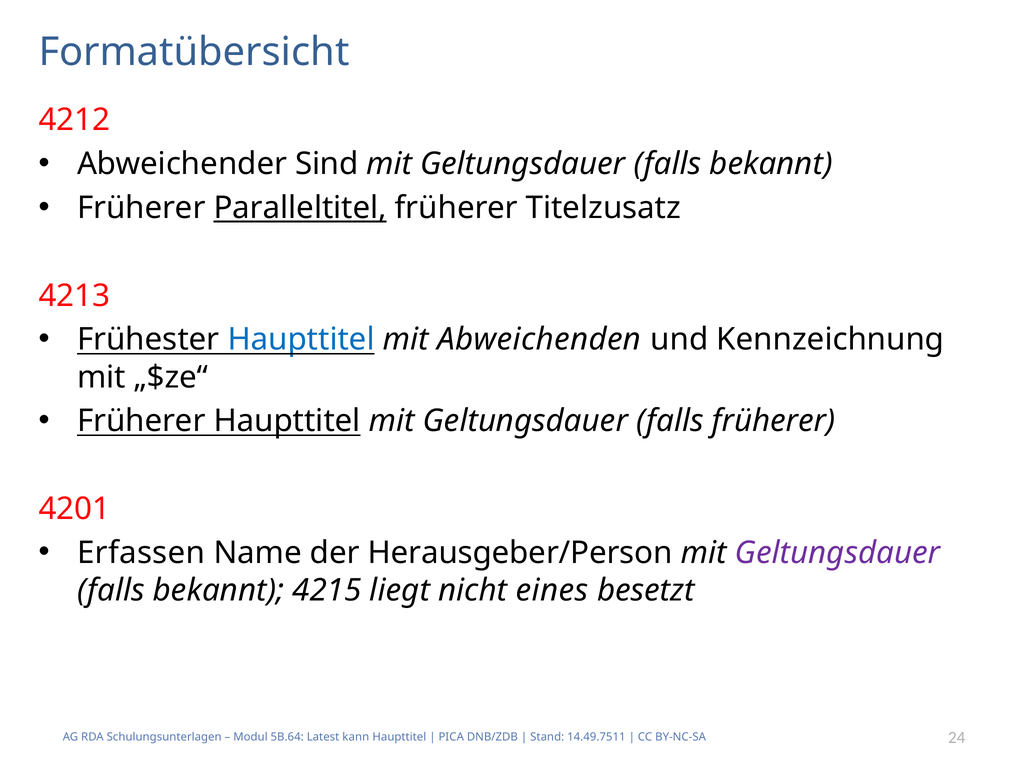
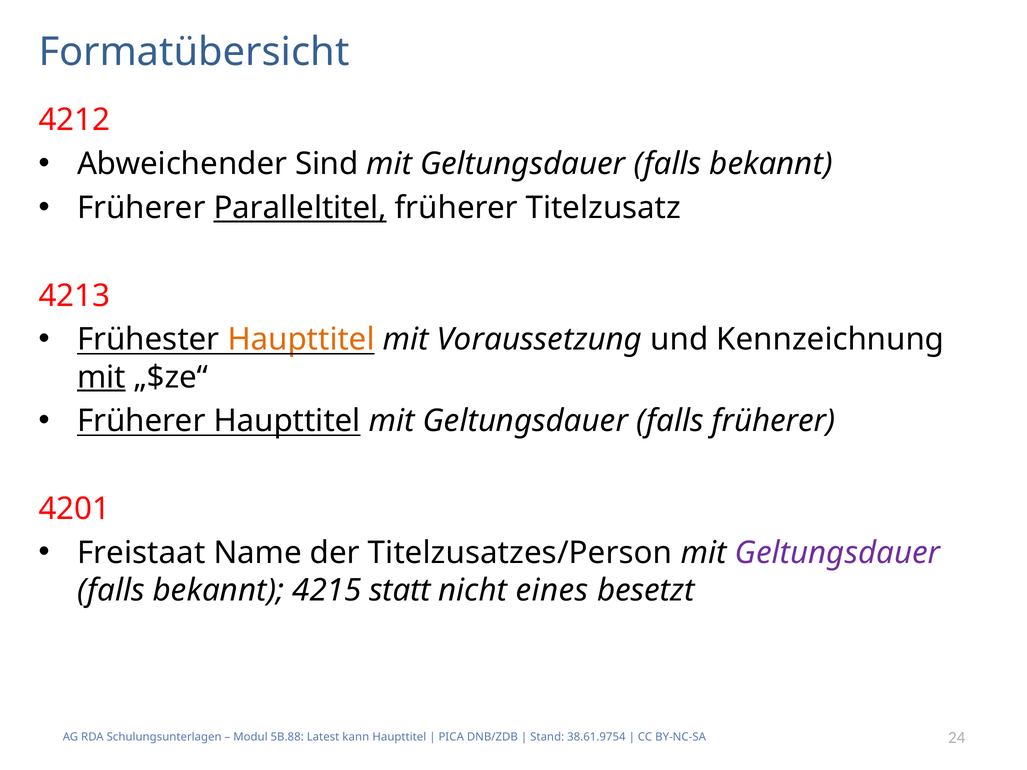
Haupttitel at (301, 340) colour: blue -> orange
Abweichenden: Abweichenden -> Voraussetzung
mit at (101, 377) underline: none -> present
Erfassen: Erfassen -> Freistaat
Herausgeber/Person: Herausgeber/Person -> Titelzusatzes/Person
liegt: liegt -> statt
5B.64: 5B.64 -> 5B.88
14.49.7511: 14.49.7511 -> 38.61.9754
